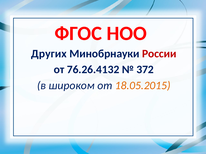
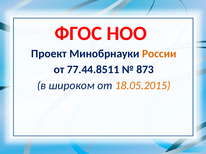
Других: Других -> Проект
России colour: red -> orange
76.26.4132: 76.26.4132 -> 77.44.8511
372: 372 -> 873
